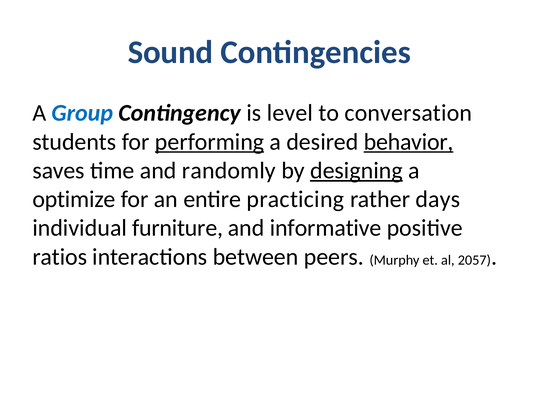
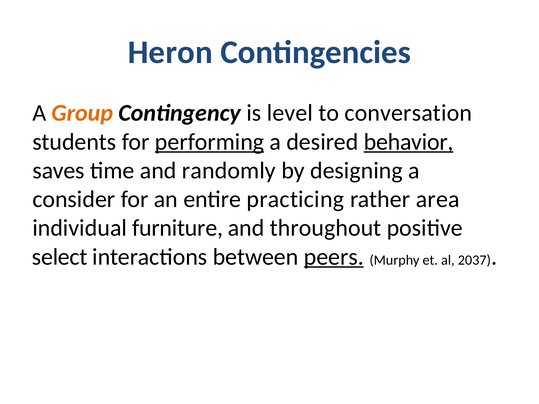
Sound: Sound -> Heron
Group colour: blue -> orange
designing underline: present -> none
optimize: optimize -> consider
days: days -> area
informative: informative -> throughout
ratios: ratios -> select
peers underline: none -> present
2057: 2057 -> 2037
